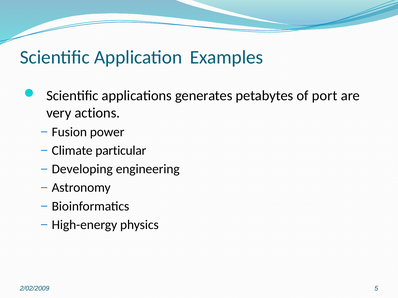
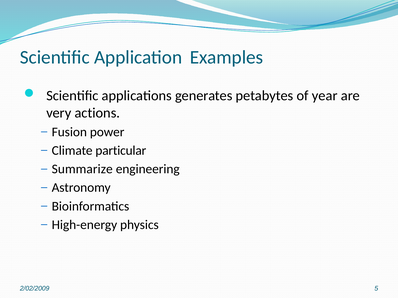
port: port -> year
Developing: Developing -> Summarize
